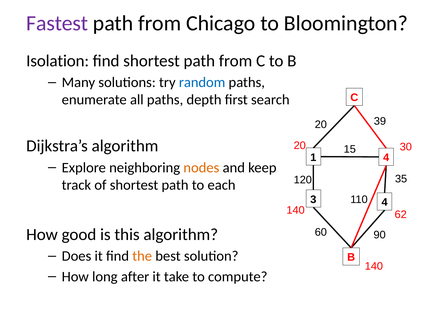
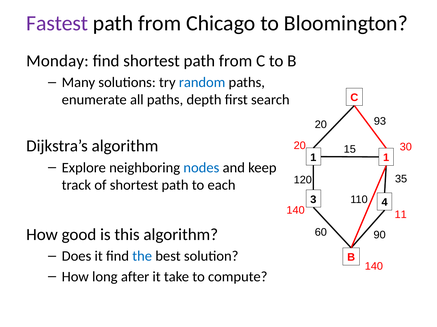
Isolation: Isolation -> Monday
39: 39 -> 93
1 4: 4 -> 1
nodes colour: orange -> blue
62: 62 -> 11
the colour: orange -> blue
